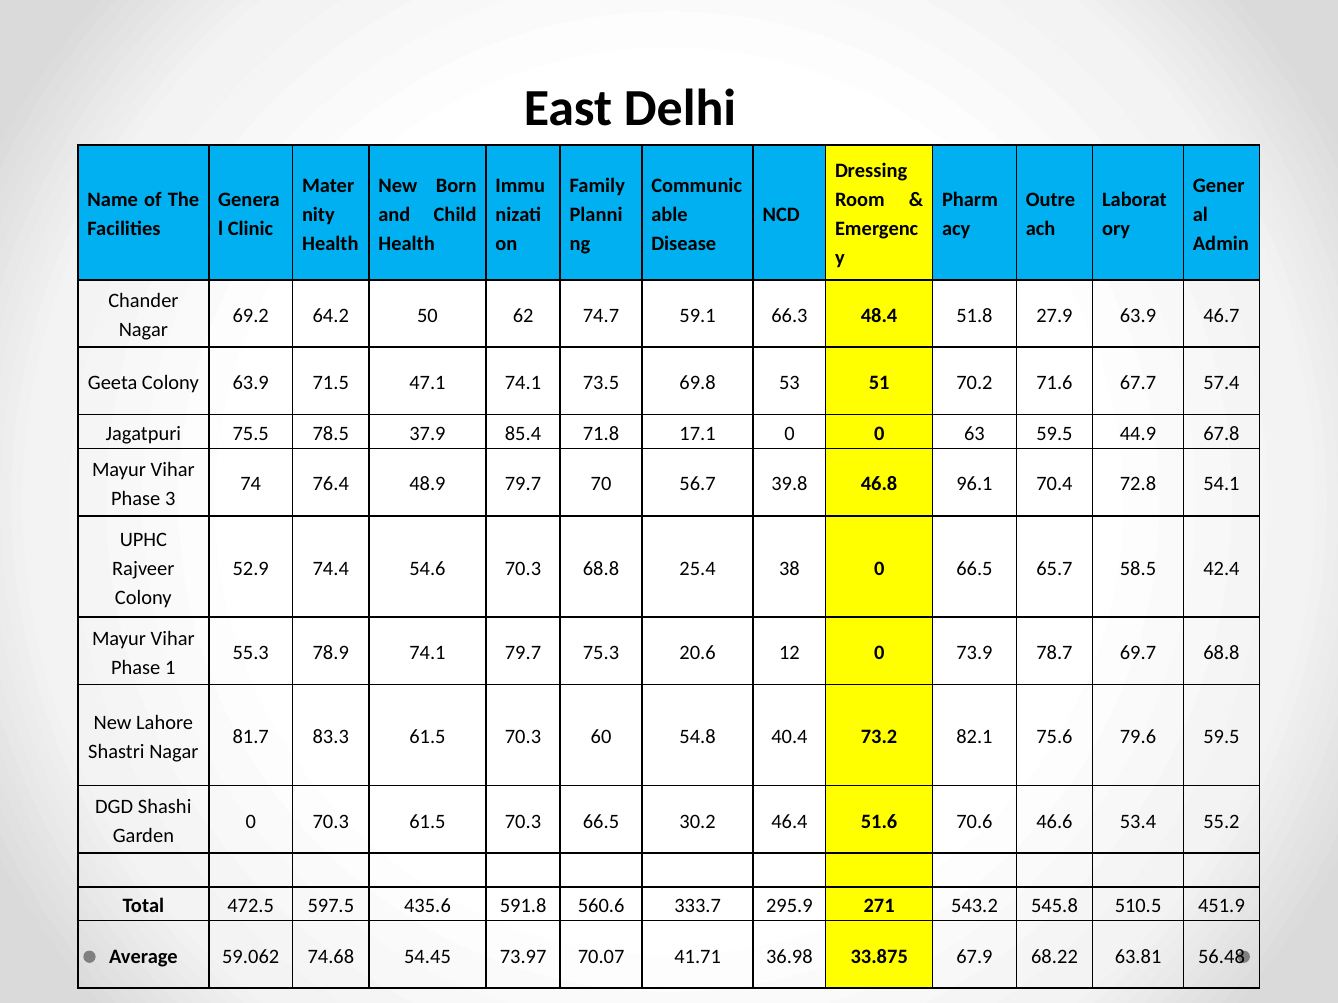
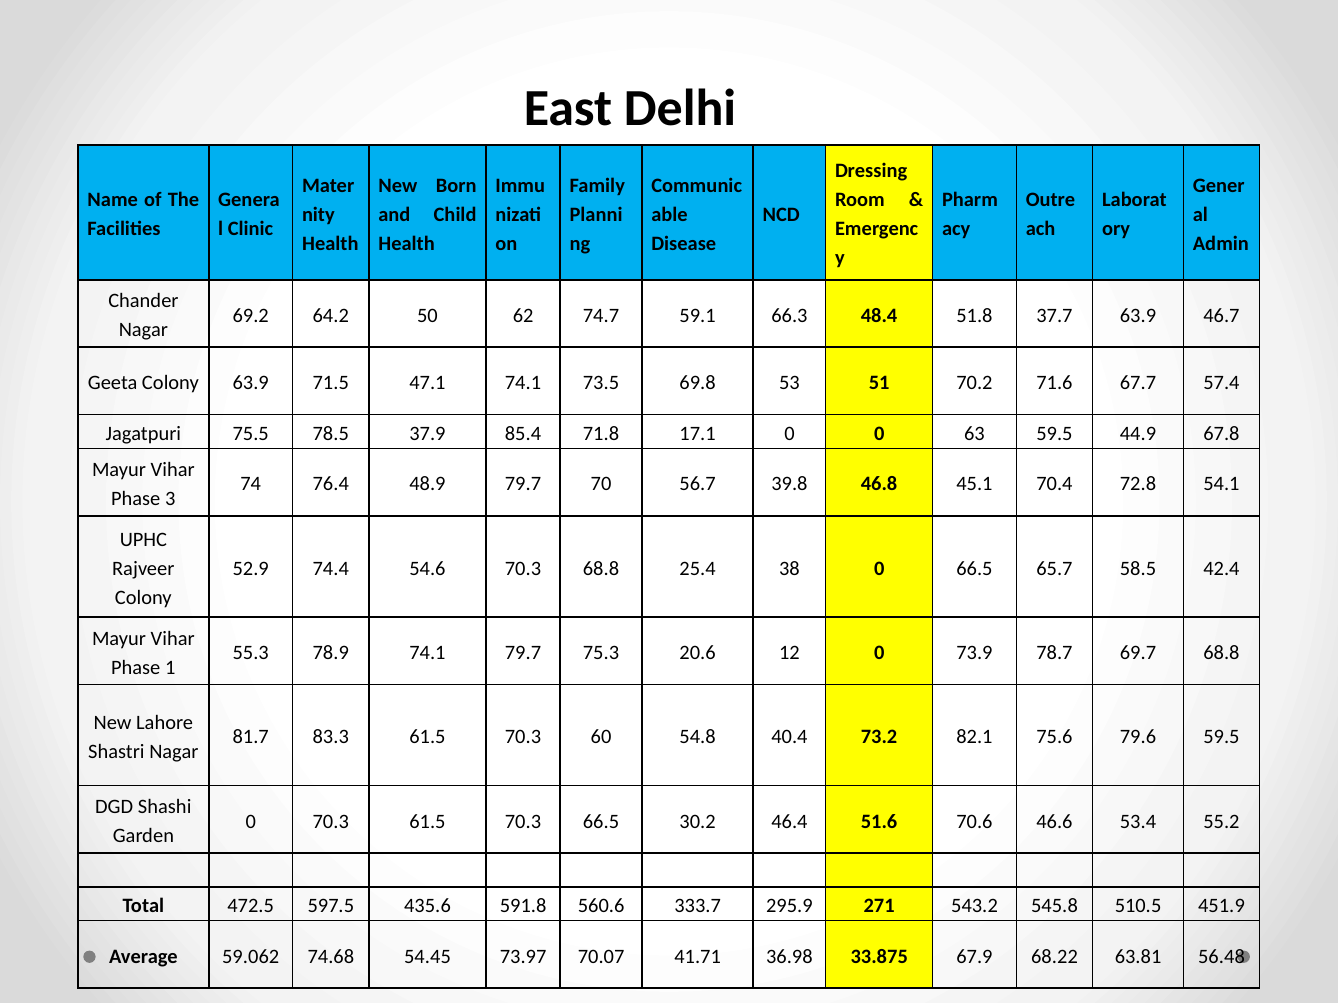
27.9: 27.9 -> 37.7
96.1: 96.1 -> 45.1
